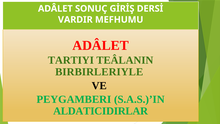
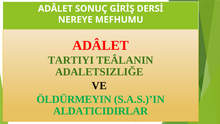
VARDIR: VARDIR -> NEREYE
BIRBIRLERIYLE: BIRBIRLERIYLE -> ADALETSIZLIĞE
PEYGAMBERI: PEYGAMBERI -> ÖLDÜRMEYIN
